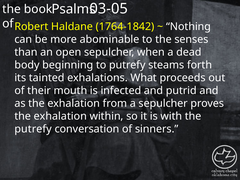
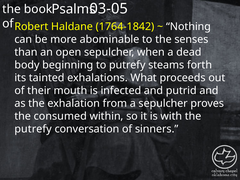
exhalation at (60, 116): exhalation -> consumed
